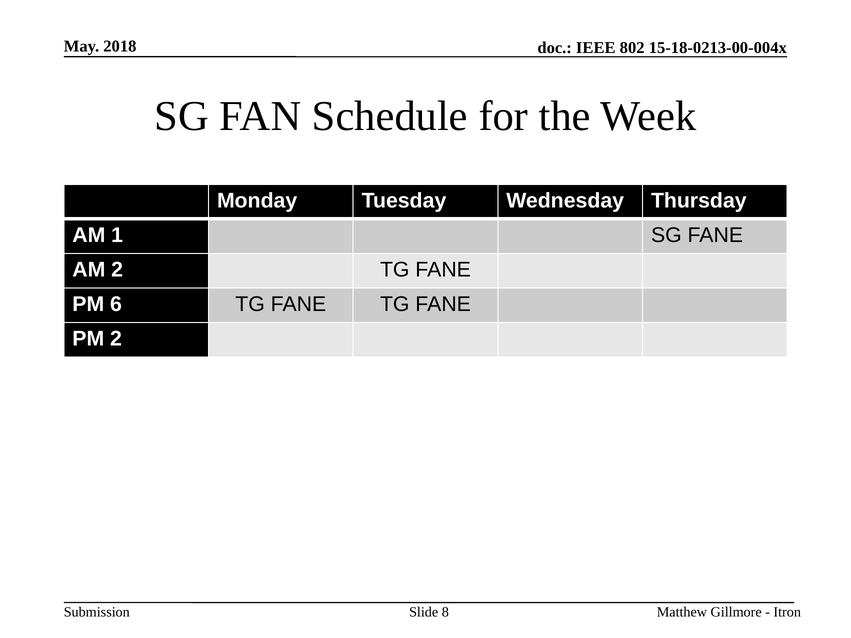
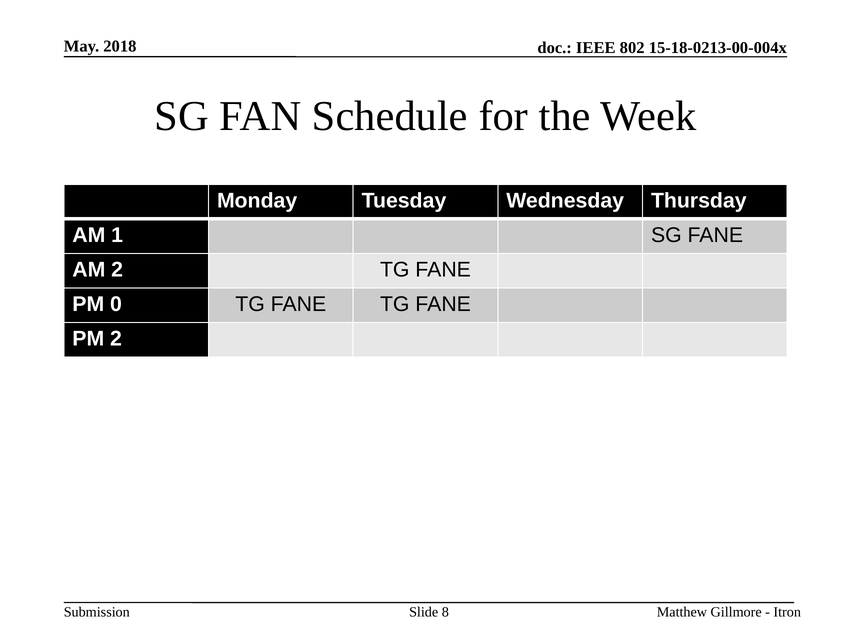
6: 6 -> 0
